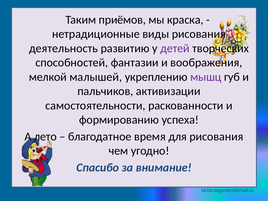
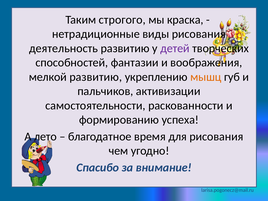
приёмов: приёмов -> строгого
мелкой малышей: малышей -> развитию
мышц colour: purple -> orange
